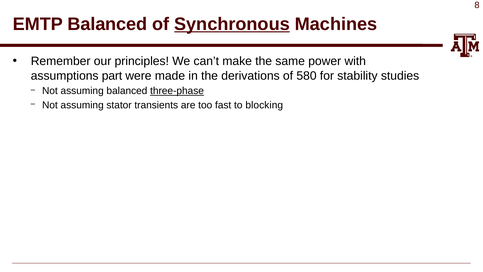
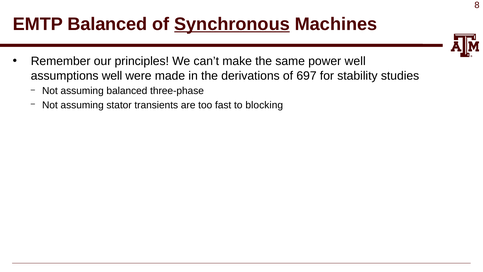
power with: with -> well
assumptions part: part -> well
580: 580 -> 697
three-phase underline: present -> none
